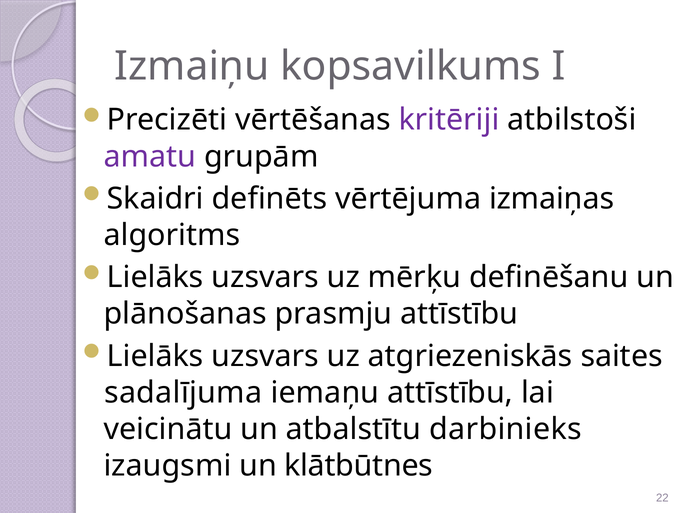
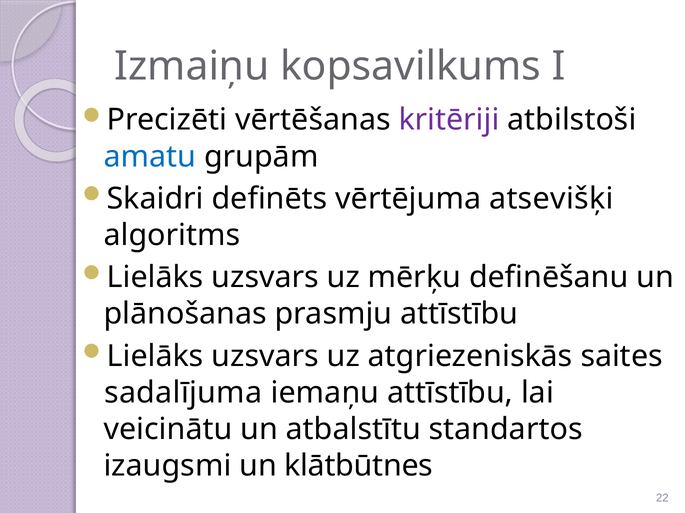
amatu colour: purple -> blue
izmaiņas: izmaiņas -> atsevišķi
darbinieks: darbinieks -> standartos
